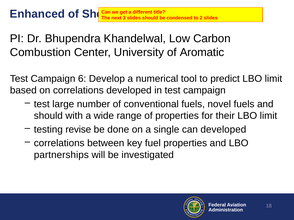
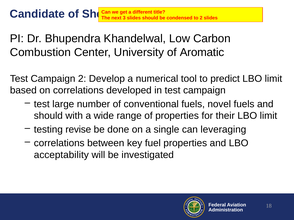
Enhanced: Enhanced -> Candidate
Campaign 6: 6 -> 2
can developed: developed -> leveraging
partnerships: partnerships -> acceptability
